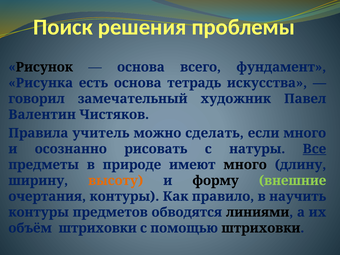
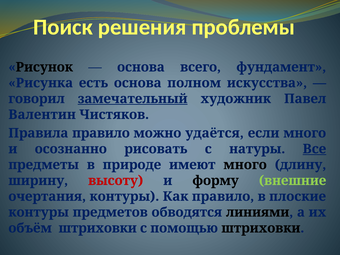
тетрадь: тетрадь -> полном
замечательный underline: none -> present
Правила учитель: учитель -> правило
сделать: сделать -> удаётся
высоту colour: orange -> red
научить: научить -> плоские
